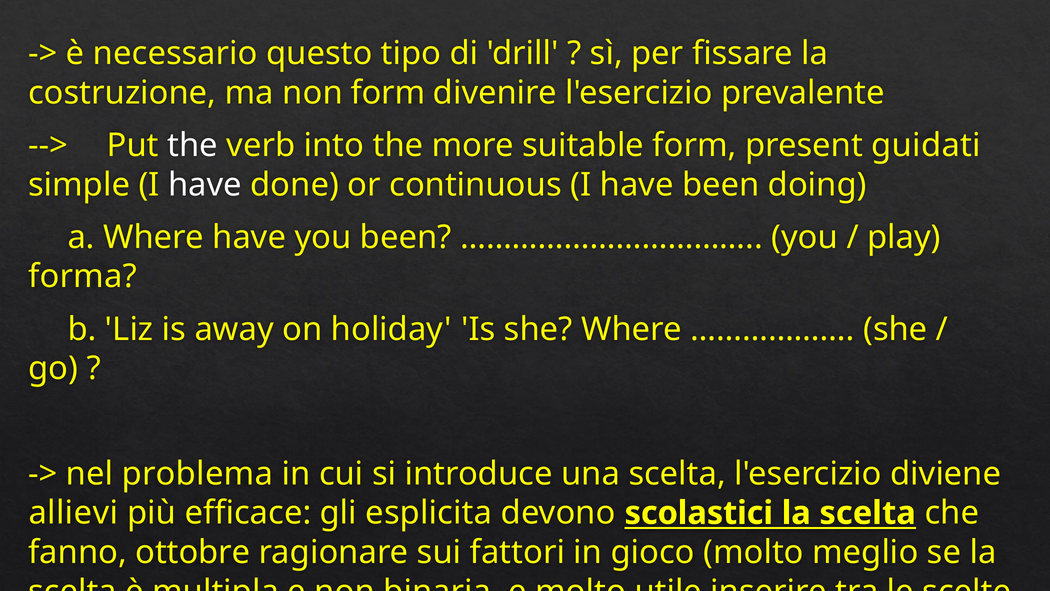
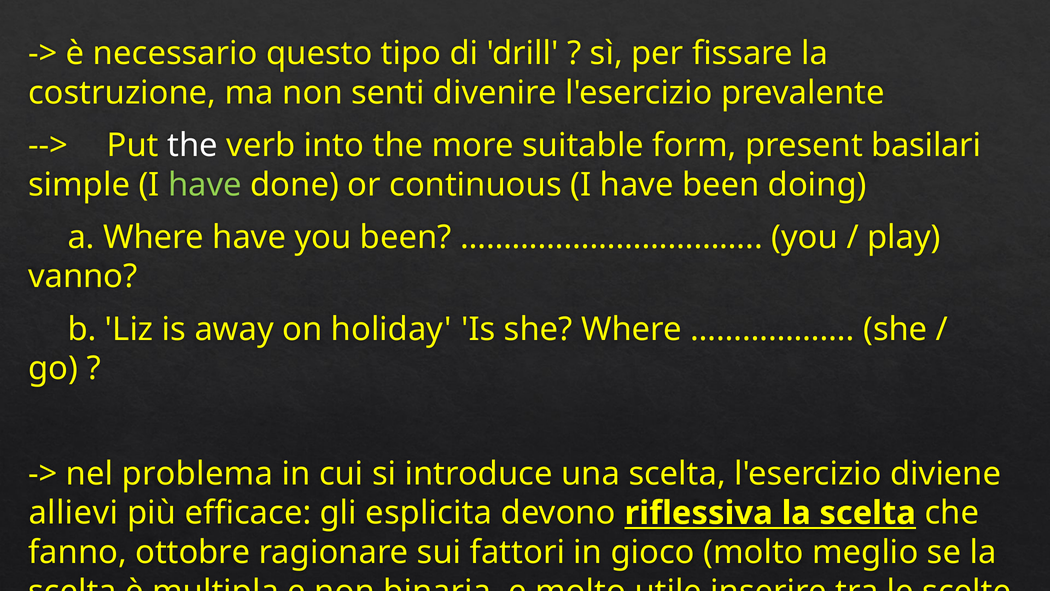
non form: form -> senti
guidati: guidati -> basilari
have at (205, 185) colour: white -> light green
forma: forma -> vanno
scolastici: scolastici -> riflessiva
